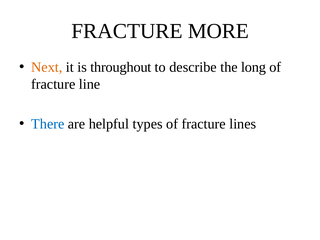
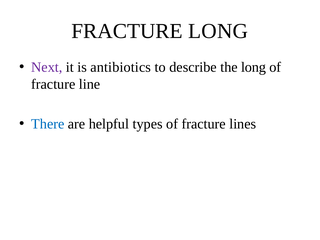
FRACTURE MORE: MORE -> LONG
Next colour: orange -> purple
throughout: throughout -> antibiotics
